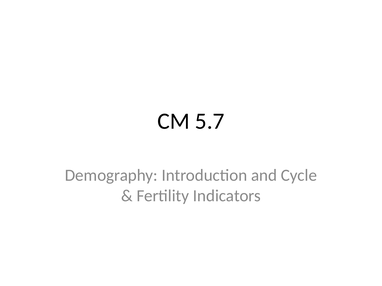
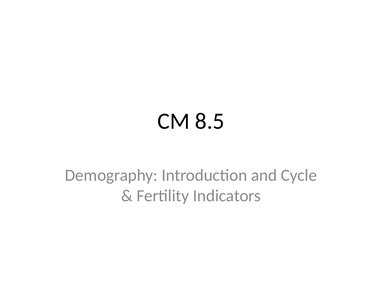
5.7: 5.7 -> 8.5
